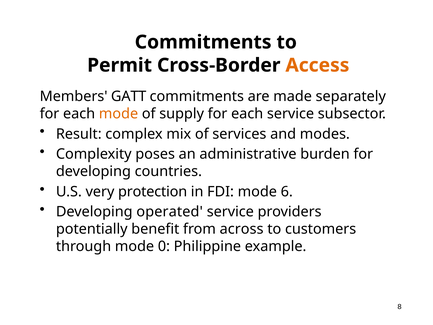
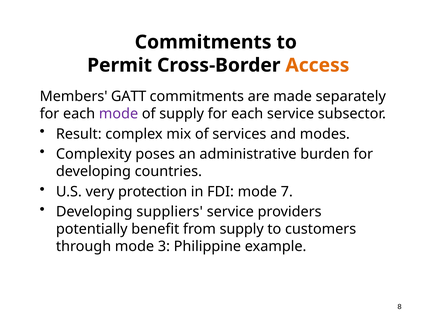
mode at (119, 114) colour: orange -> purple
6: 6 -> 7
operated: operated -> suppliers
from across: across -> supply
0: 0 -> 3
